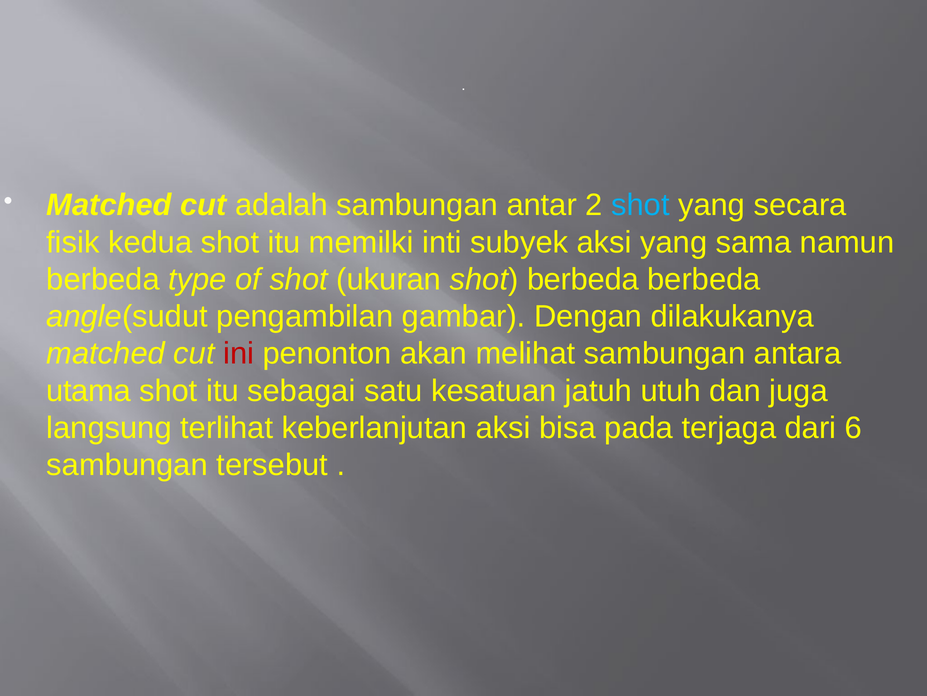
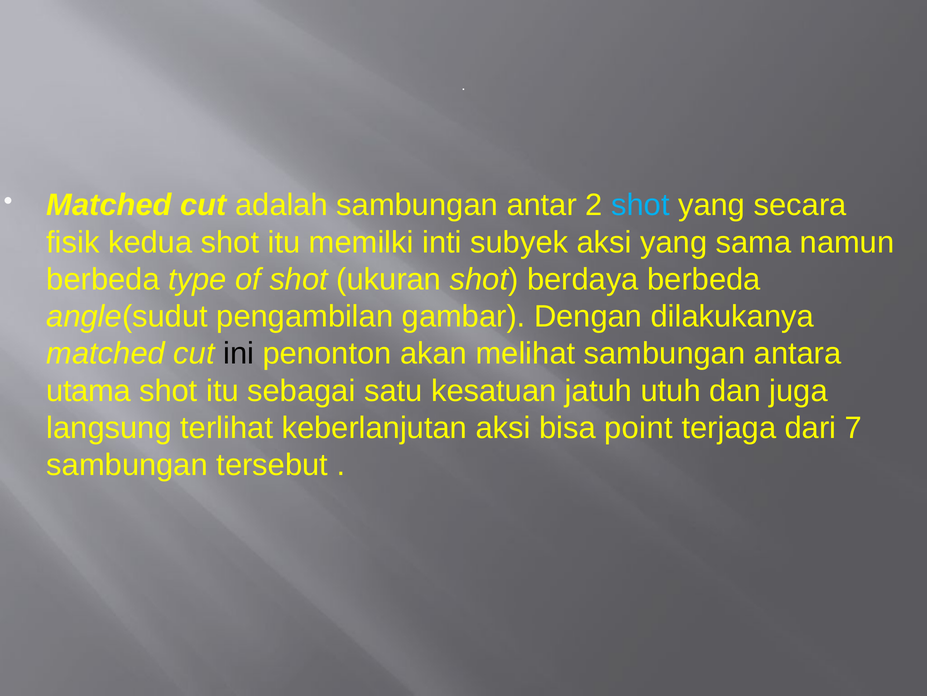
shot berbeda: berbeda -> berdaya
ini colour: red -> black
pada: pada -> point
6: 6 -> 7
